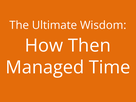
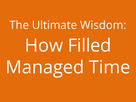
Then: Then -> Filled
